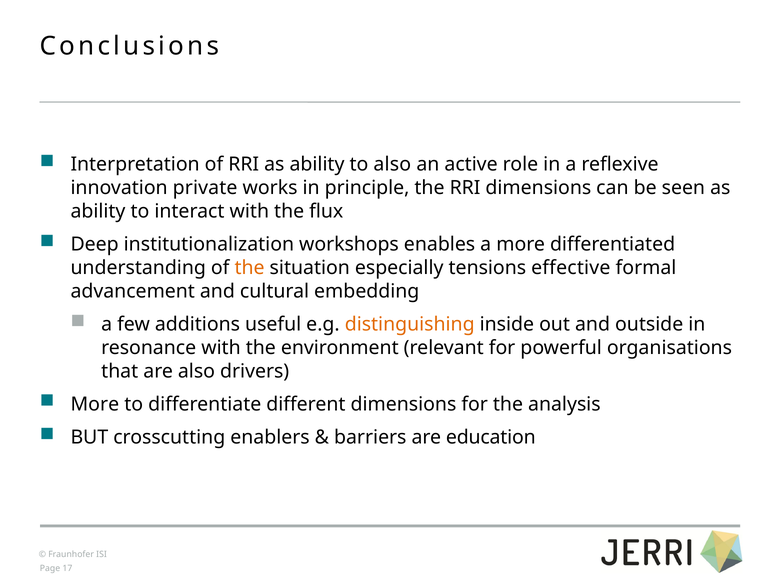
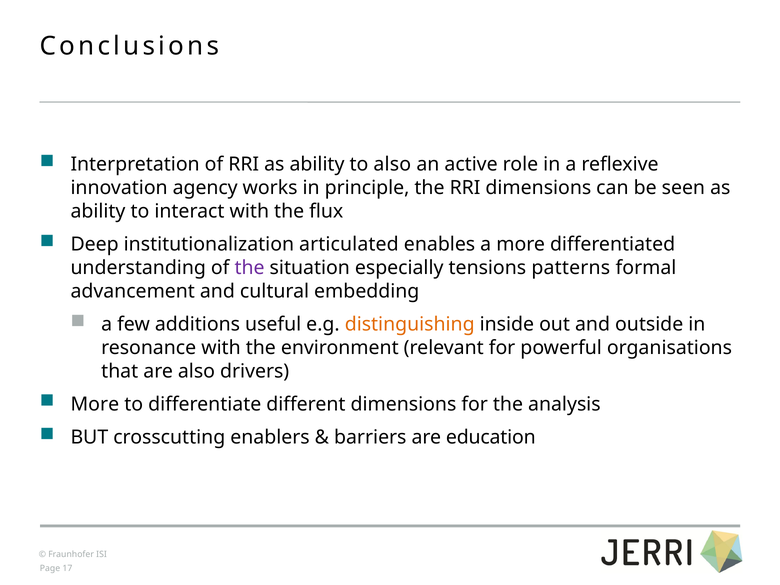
private: private -> agency
workshops: workshops -> articulated
the at (250, 268) colour: orange -> purple
effective: effective -> patterns
